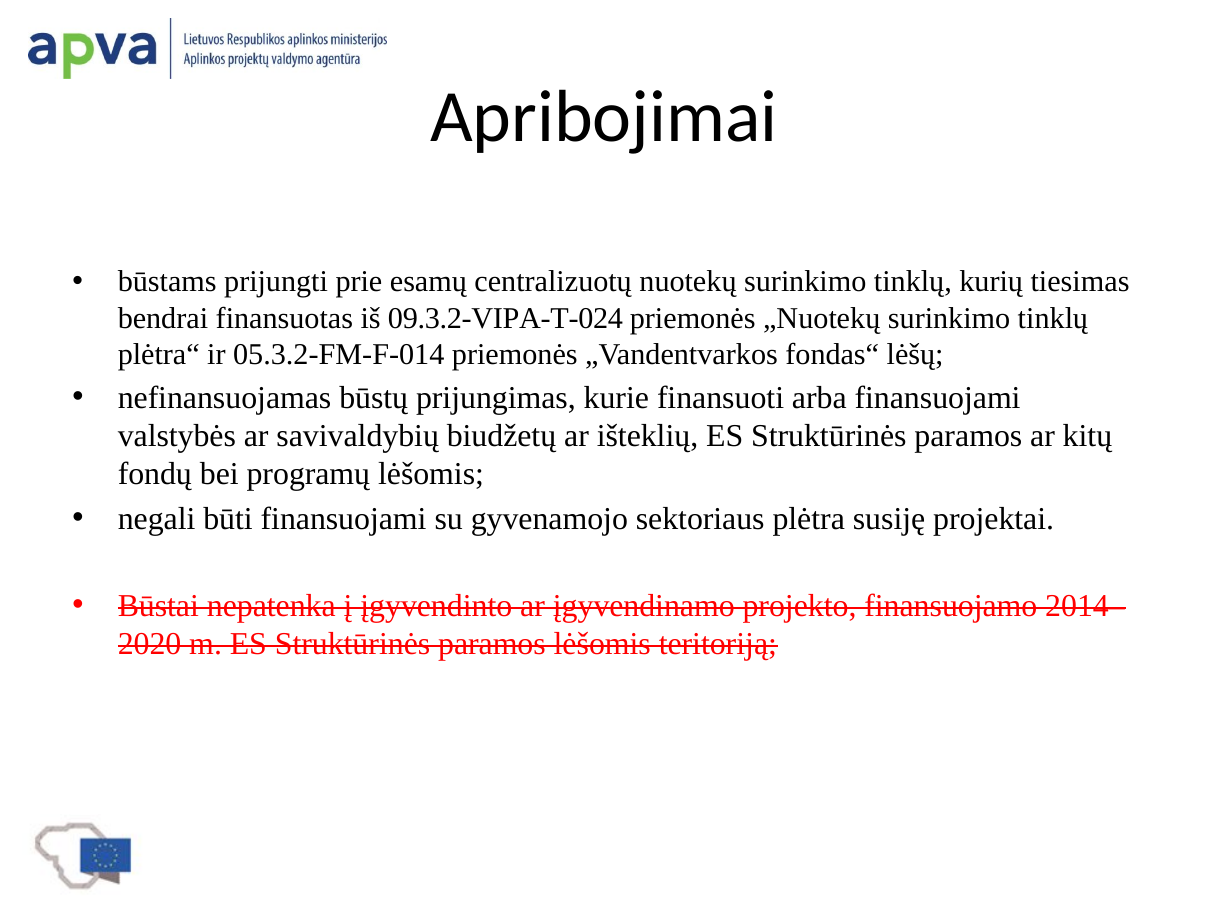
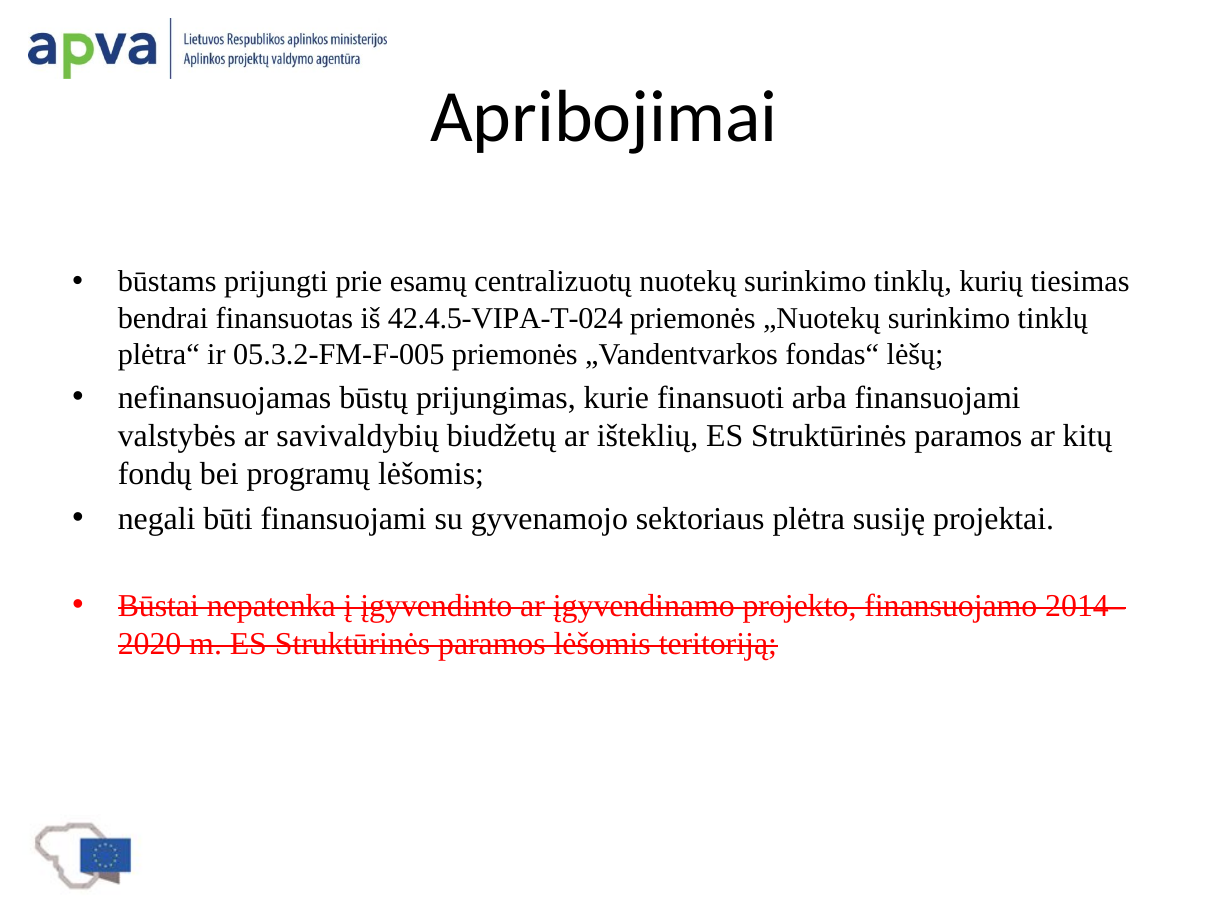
09.3.2-VIPA-T-024: 09.3.2-VIPA-T-024 -> 42.4.5-VIPA-T-024
05.3.2-FM-F-014: 05.3.2-FM-F-014 -> 05.3.2-FM-F-005
